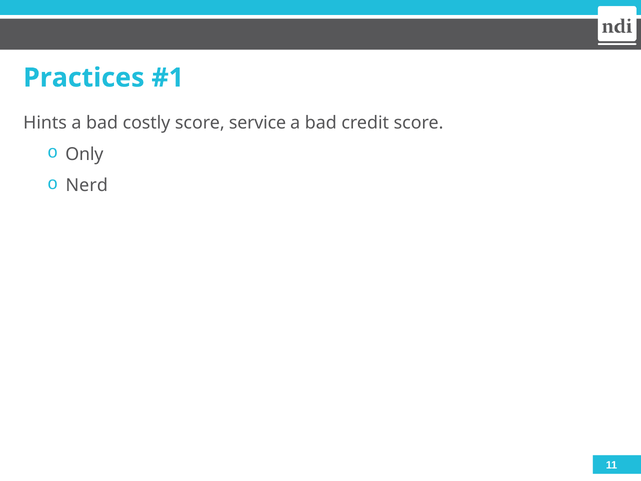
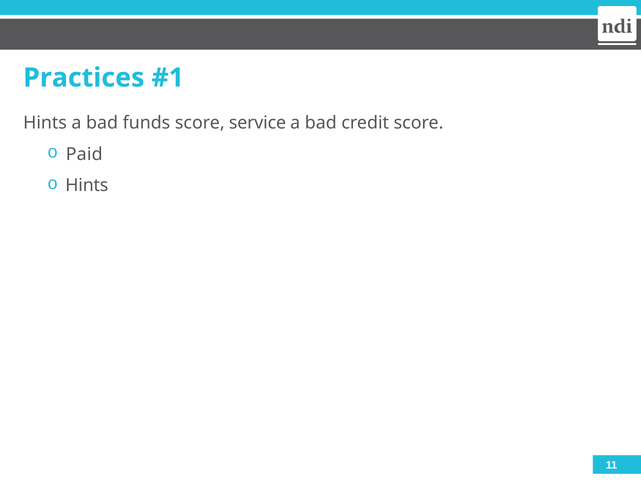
costly: costly -> funds
Only: Only -> Paid
Nerd at (87, 185): Nerd -> Hints
